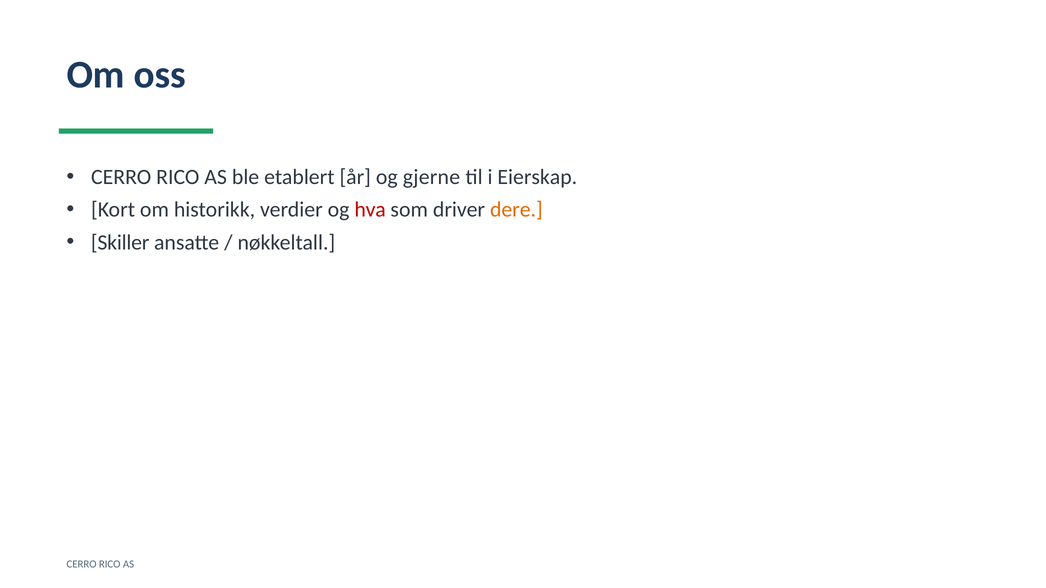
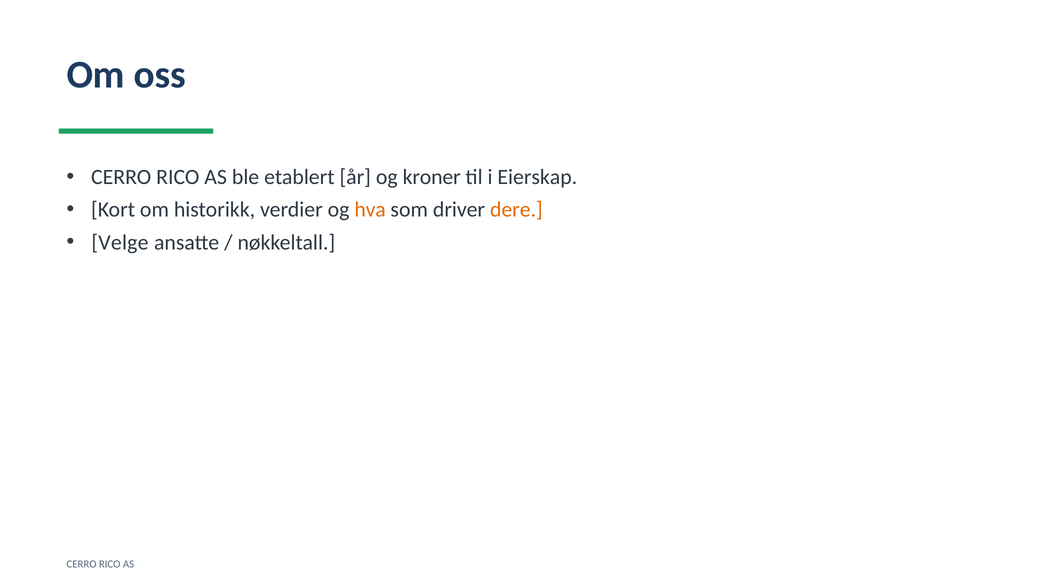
gjerne: gjerne -> kroner
hva colour: red -> orange
Skiller: Skiller -> Velge
